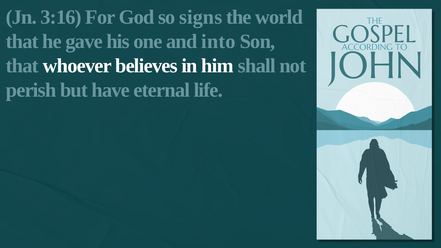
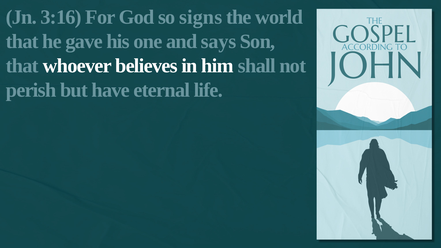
into: into -> says
